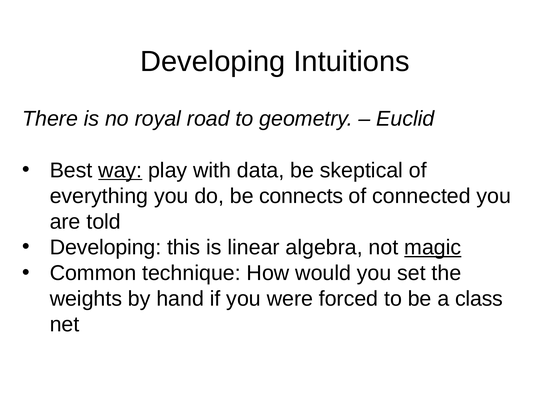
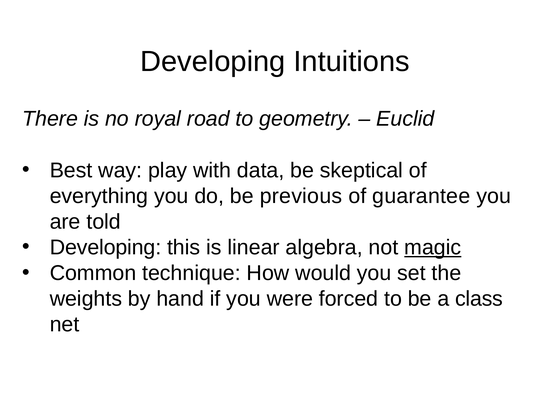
way underline: present -> none
connects: connects -> previous
connected: connected -> guarantee
